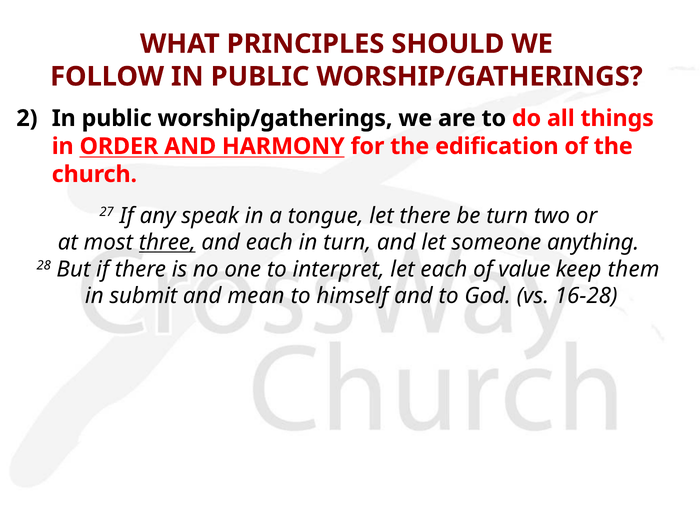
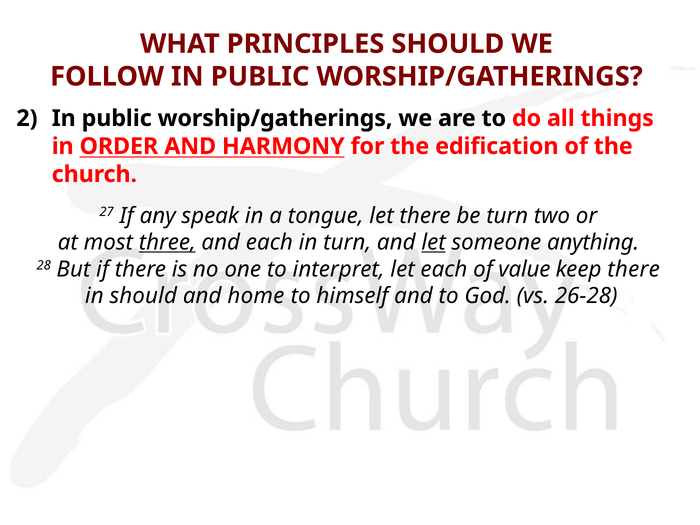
let at (434, 242) underline: none -> present
keep them: them -> there
in submit: submit -> should
mean: mean -> home
16-28: 16-28 -> 26-28
